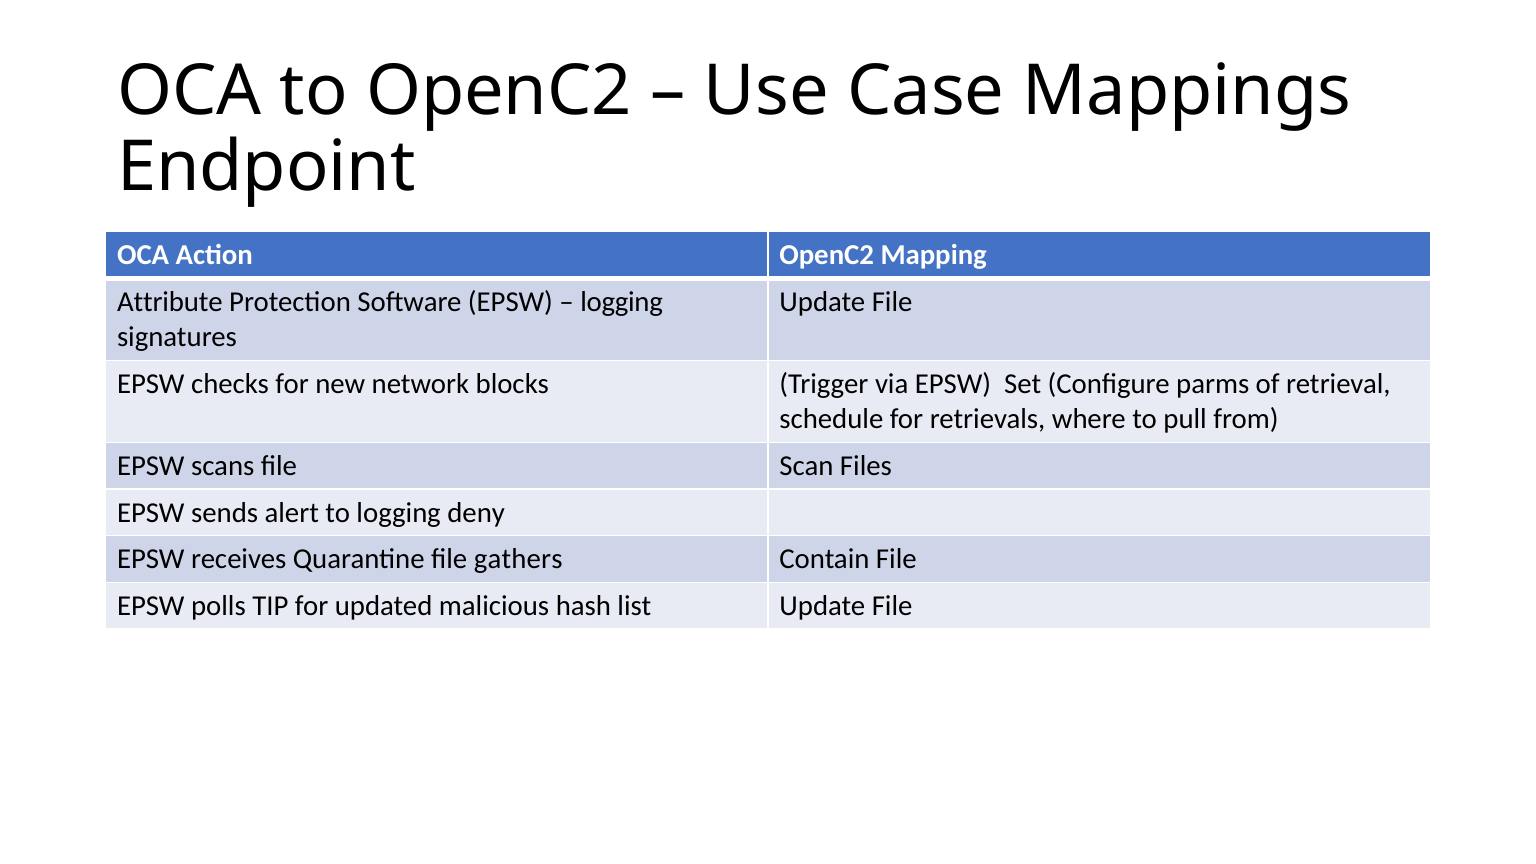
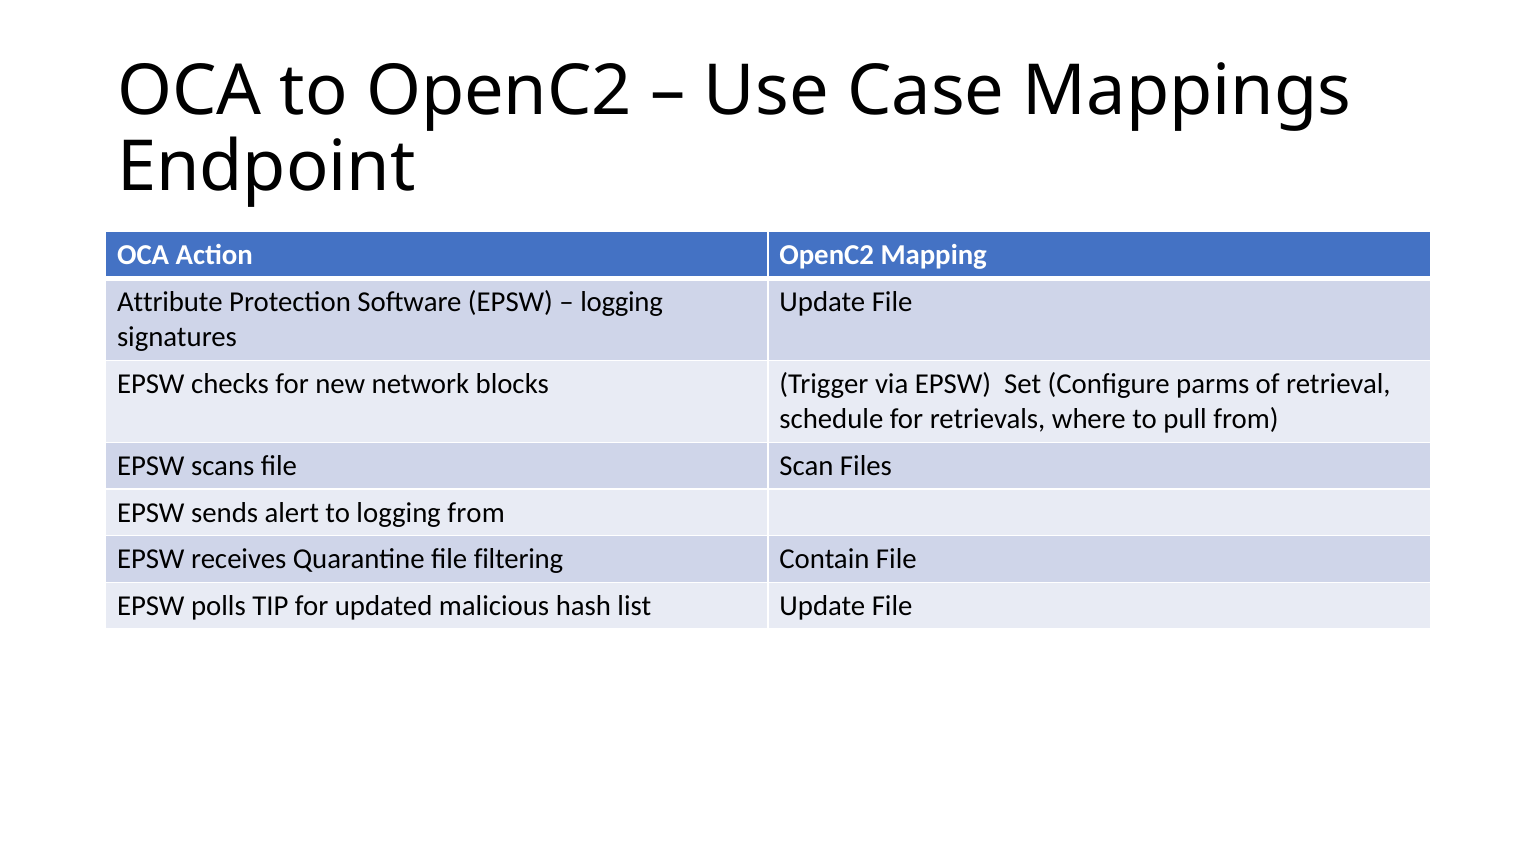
logging deny: deny -> from
gathers: gathers -> filtering
